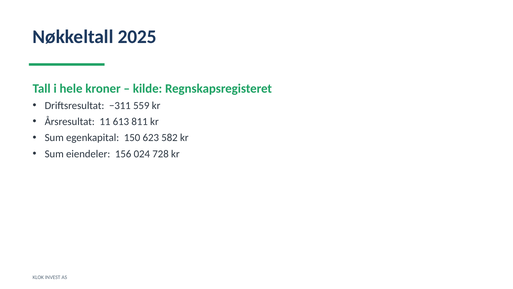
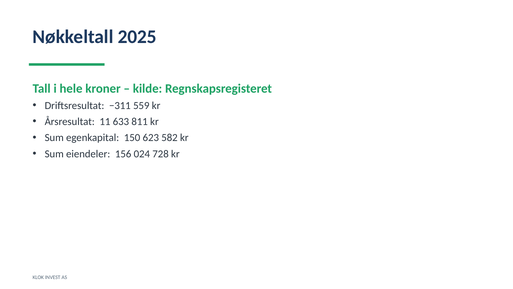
613: 613 -> 633
